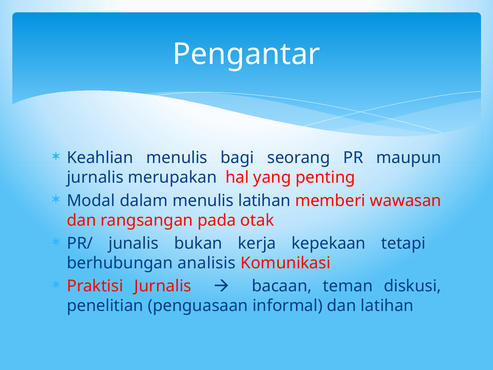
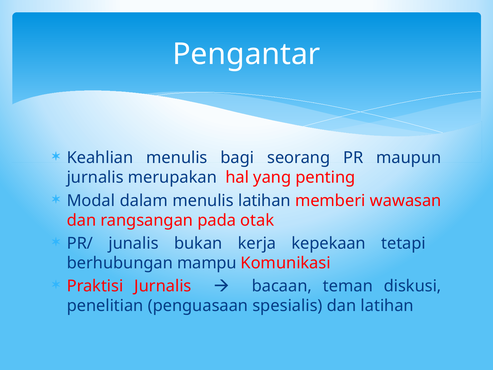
analisis: analisis -> mampu
informal: informal -> spesialis
